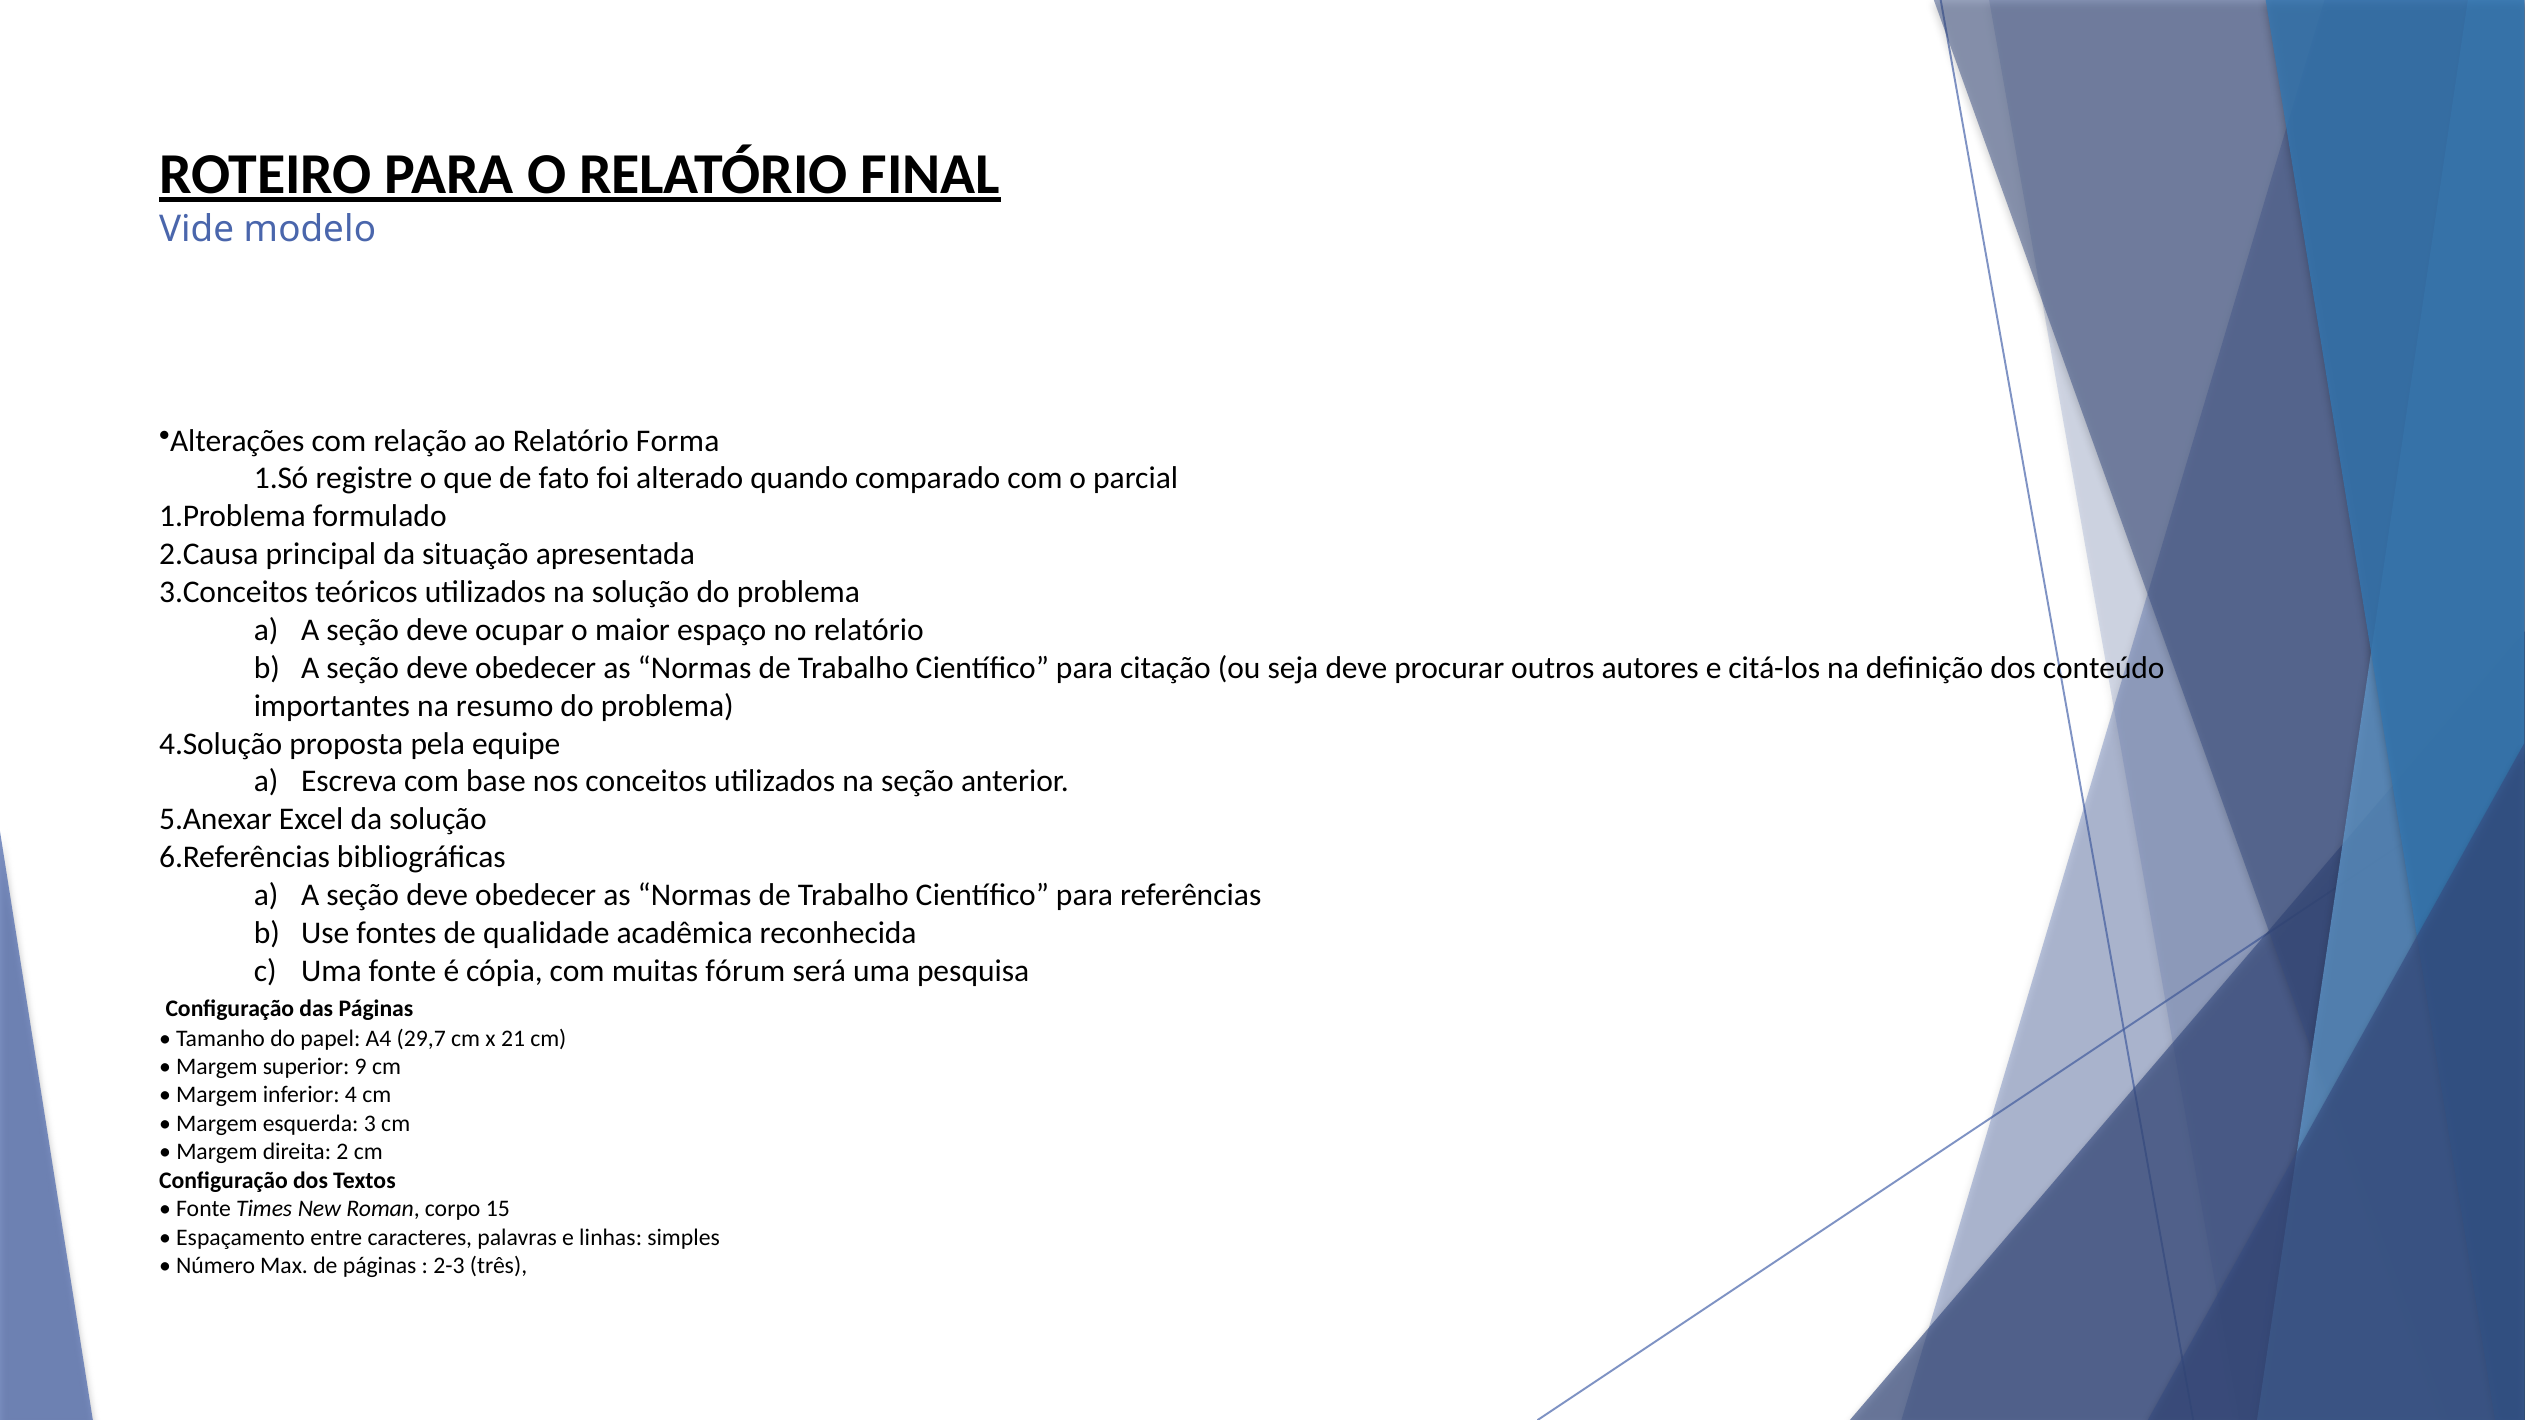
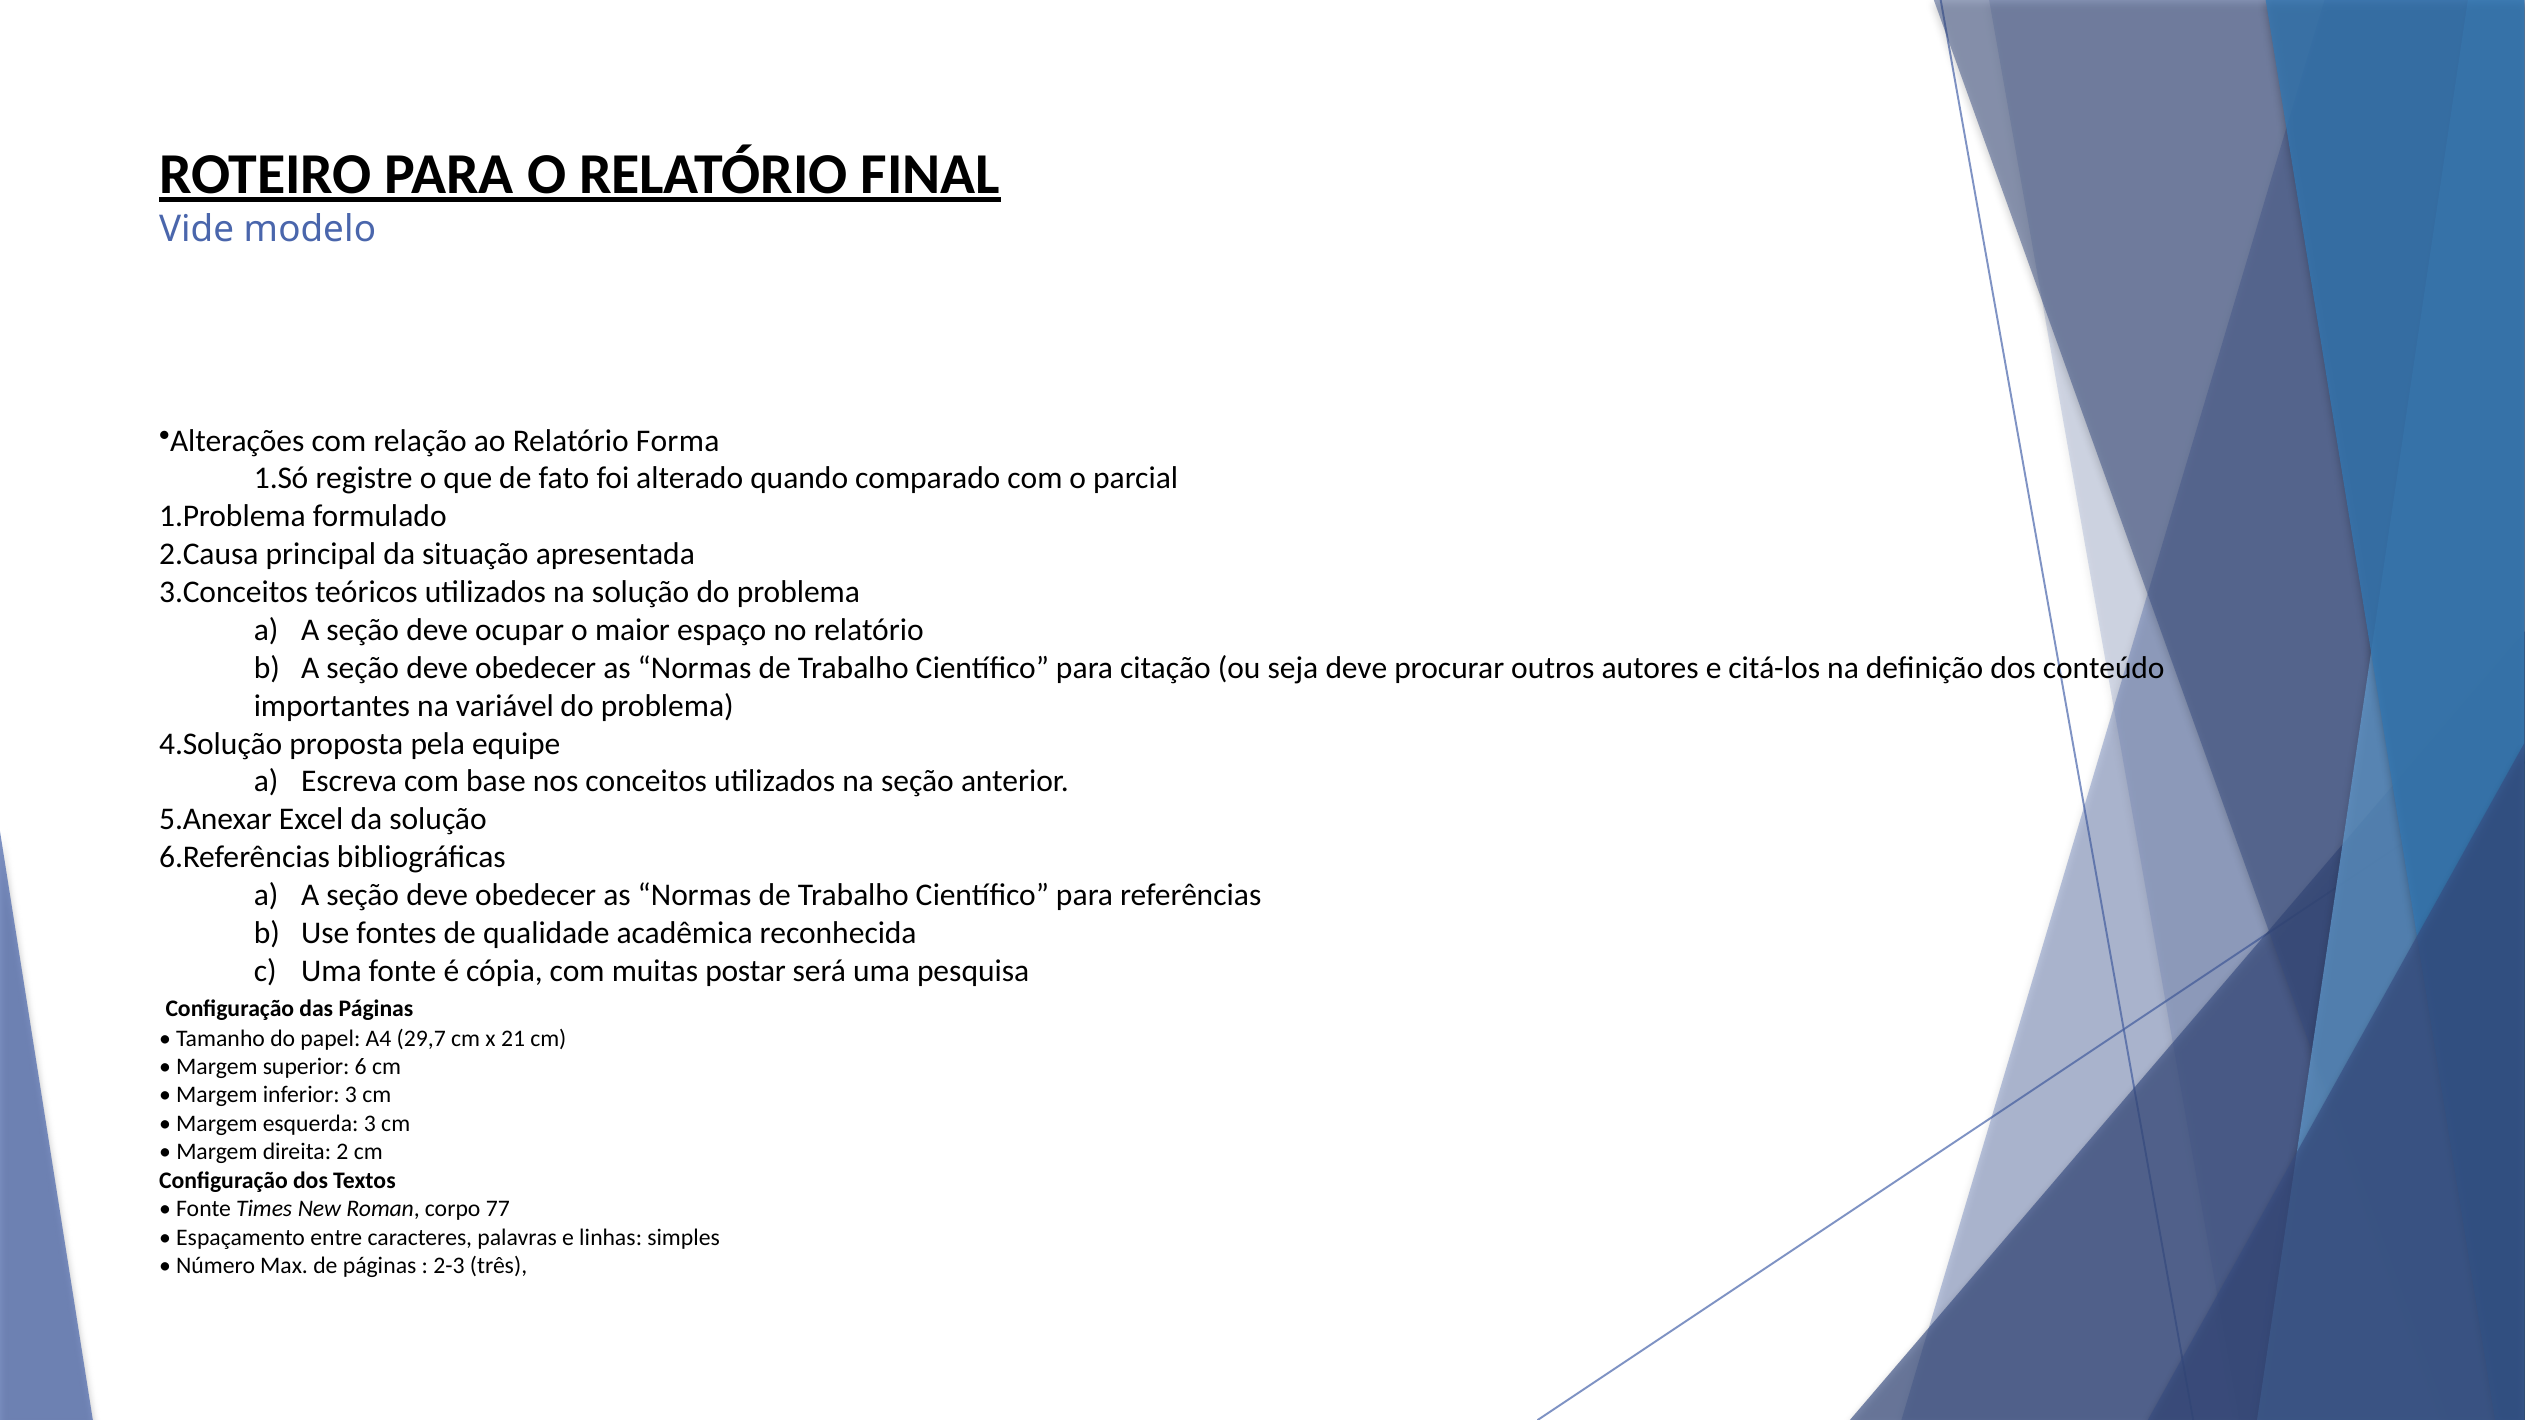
resumo: resumo -> variável
fórum: fórum -> postar
9: 9 -> 6
inferior 4: 4 -> 3
15: 15 -> 77
